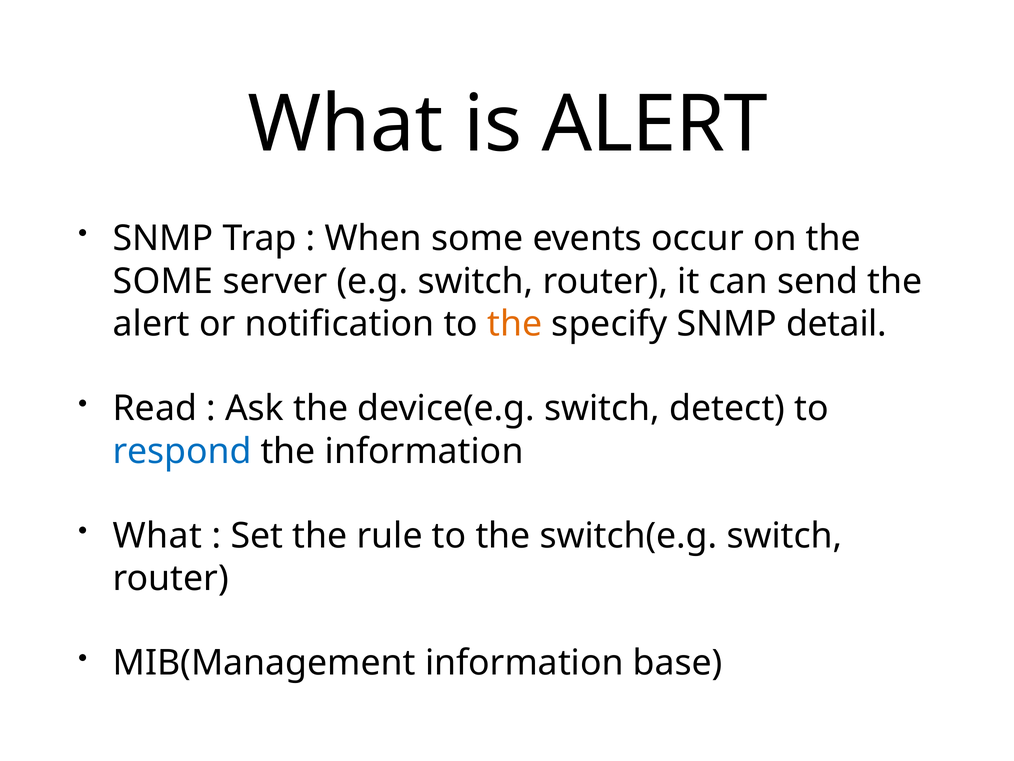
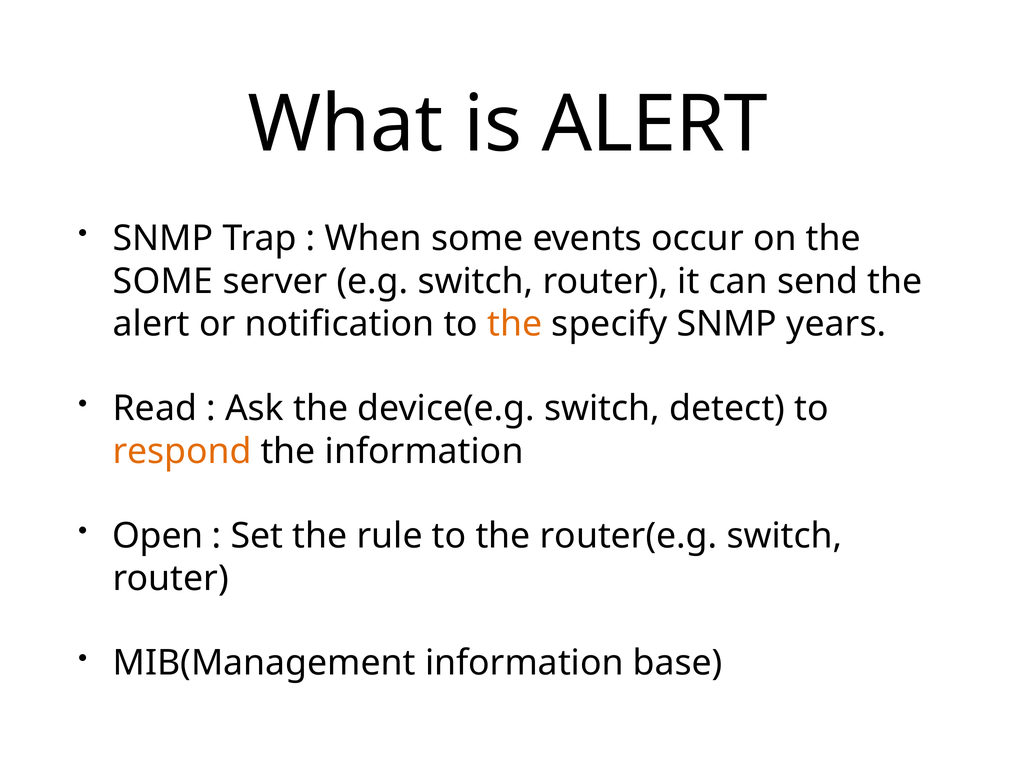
detail: detail -> years
respond colour: blue -> orange
What at (158, 536): What -> Open
switch(e.g: switch(e.g -> router(e.g
